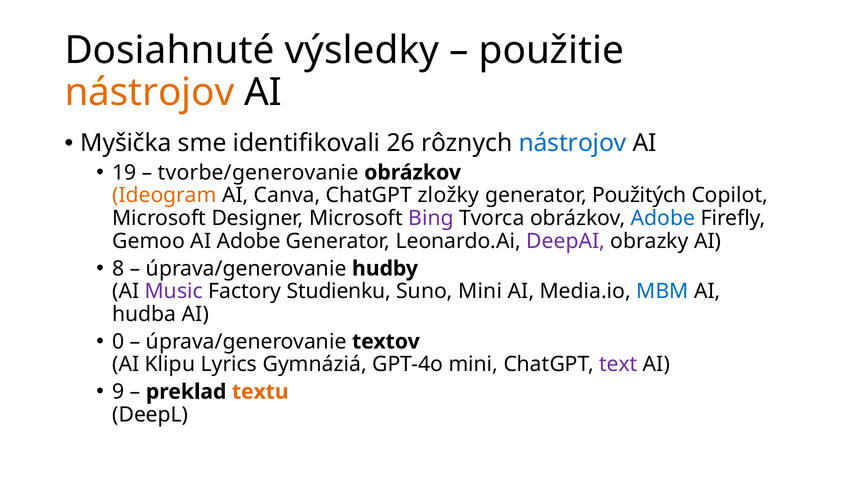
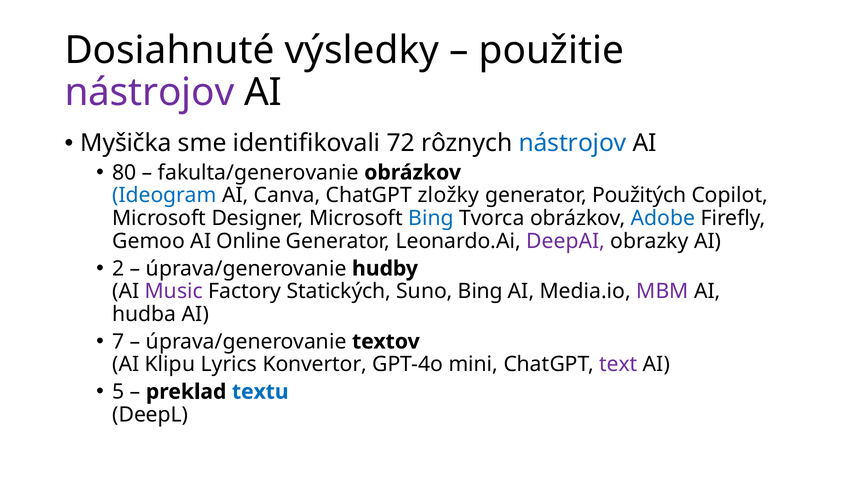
nástrojov at (149, 92) colour: orange -> purple
26: 26 -> 72
19: 19 -> 80
tvorbe/generovanie: tvorbe/generovanie -> fakulta/generovanie
Ideogram colour: orange -> blue
Bing at (431, 218) colour: purple -> blue
AI Adobe: Adobe -> Online
8: 8 -> 2
Studienku: Studienku -> Statických
Suno Mini: Mini -> Bing
MBM colour: blue -> purple
0: 0 -> 7
Gymnáziá: Gymnáziá -> Konvertor
9: 9 -> 5
textu colour: orange -> blue
